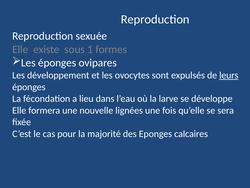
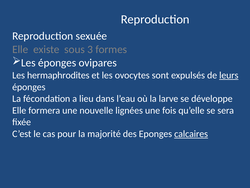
1: 1 -> 3
développement: développement -> hermaphrodites
calcaires underline: none -> present
